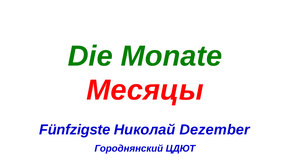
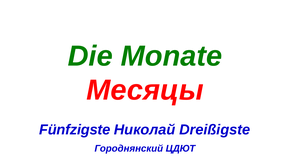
Dezember: Dezember -> Dreißigste
